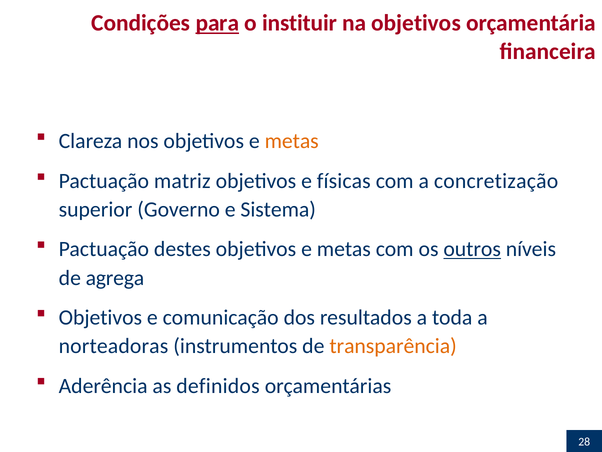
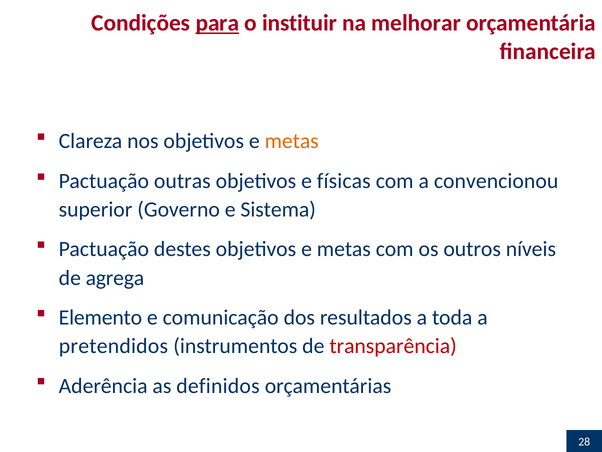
na objetivos: objetivos -> melhorar
matriz: matriz -> outras
concretização: concretização -> convencionou
outros underline: present -> none
Objetivos at (100, 317): Objetivos -> Elemento
norteadoras: norteadoras -> pretendidos
transparência colour: orange -> red
